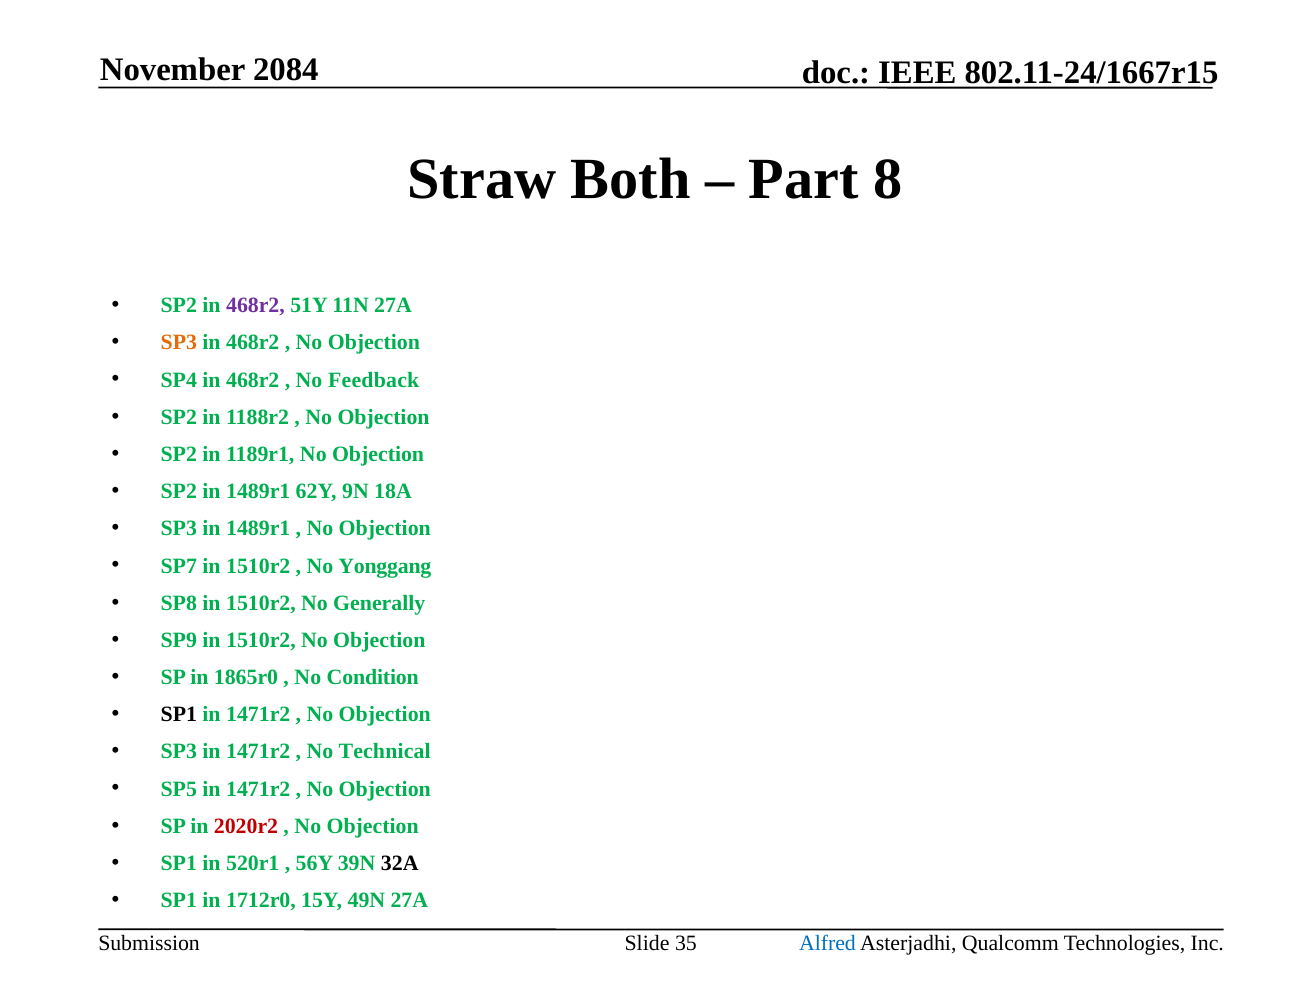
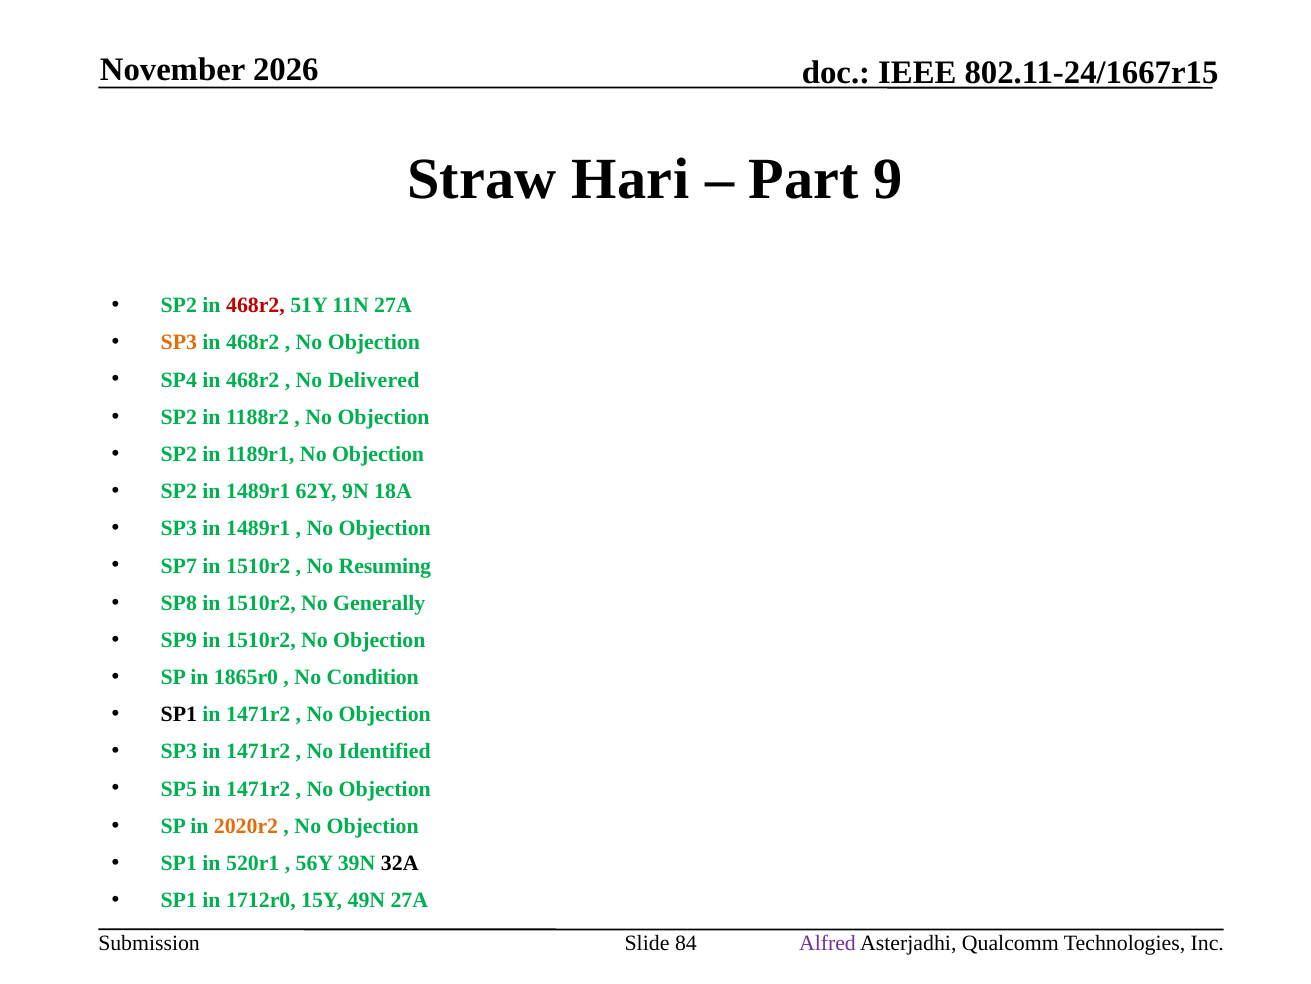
2084: 2084 -> 2026
Both: Both -> Hari
8: 8 -> 9
468r2 at (255, 305) colour: purple -> red
Feedback: Feedback -> Delivered
Yonggang: Yonggang -> Resuming
Technical: Technical -> Identified
2020r2 colour: red -> orange
35: 35 -> 84
Alfred colour: blue -> purple
